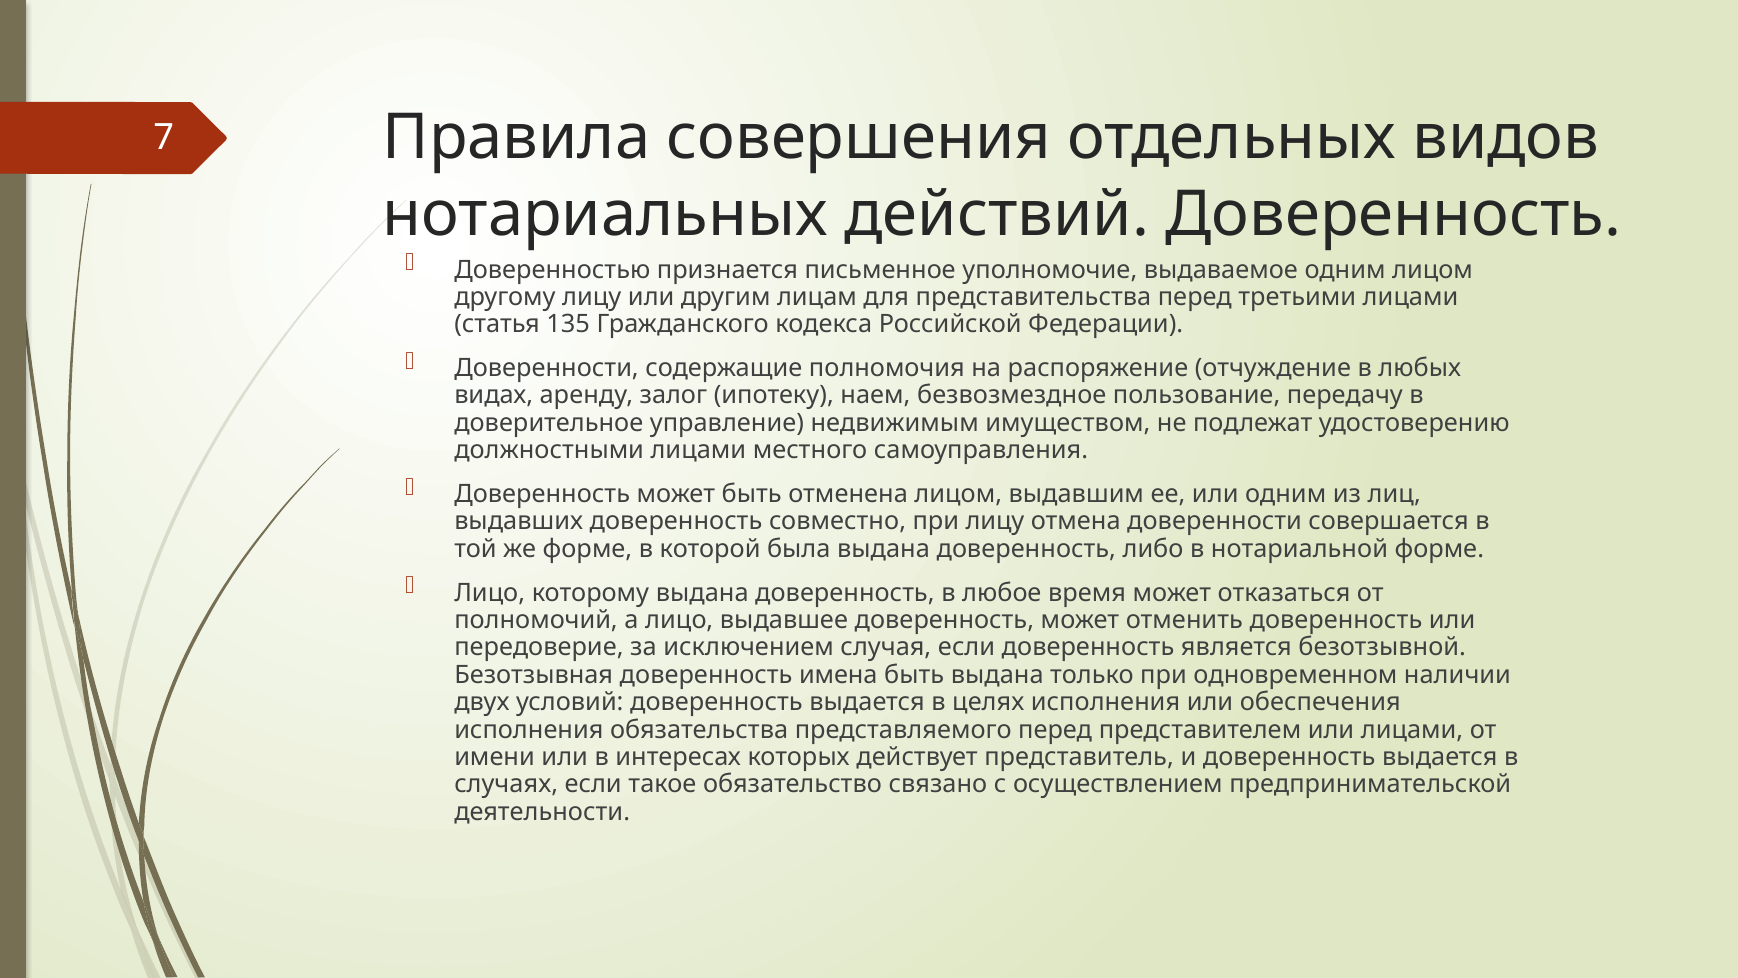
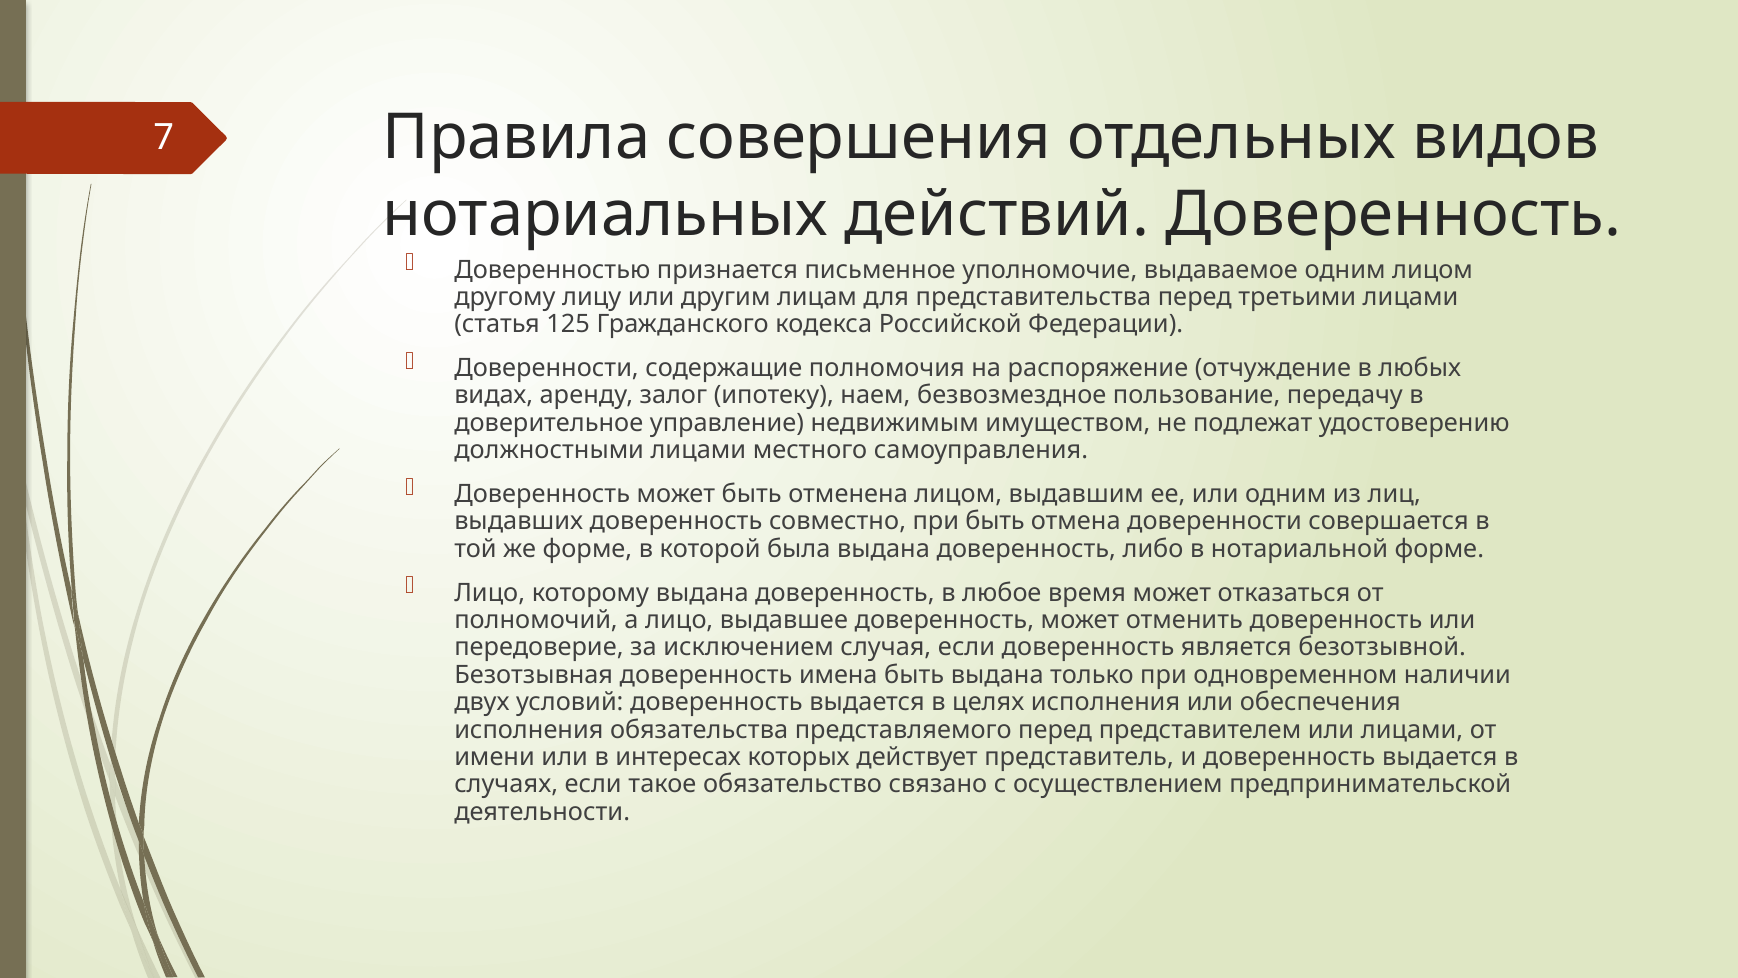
135: 135 -> 125
при лицу: лицу -> быть
